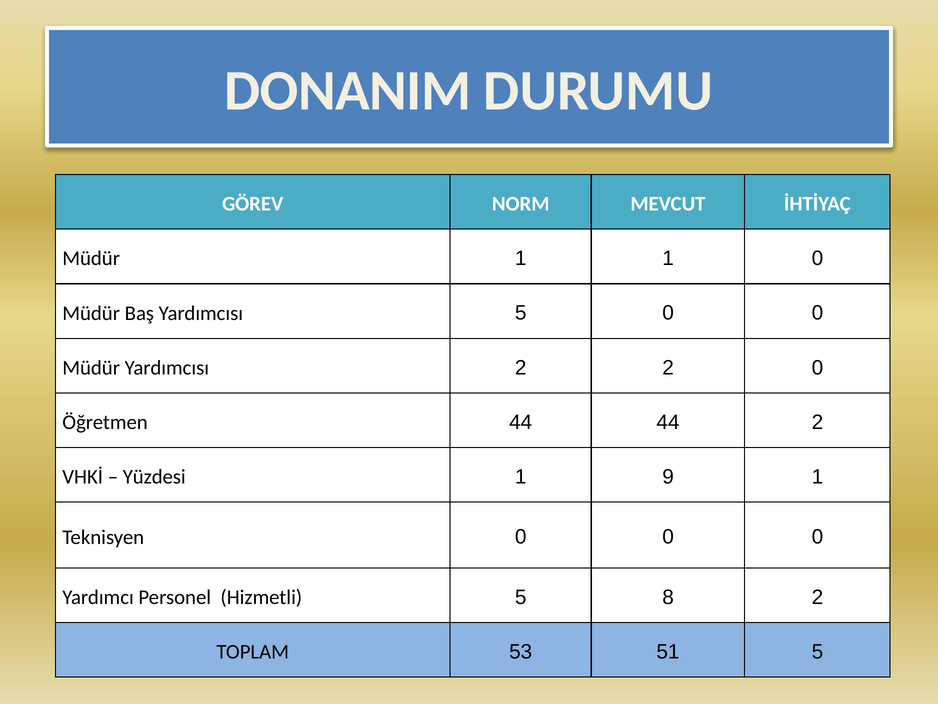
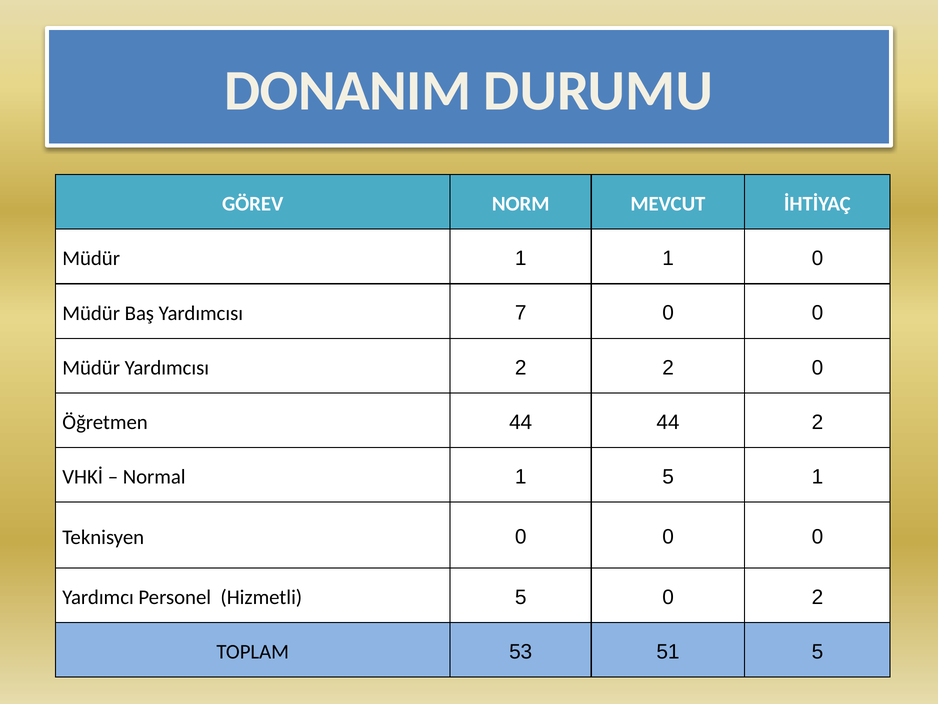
Yardımcısı 5: 5 -> 7
Yüzdesi: Yüzdesi -> Normal
1 9: 9 -> 5
5 8: 8 -> 0
